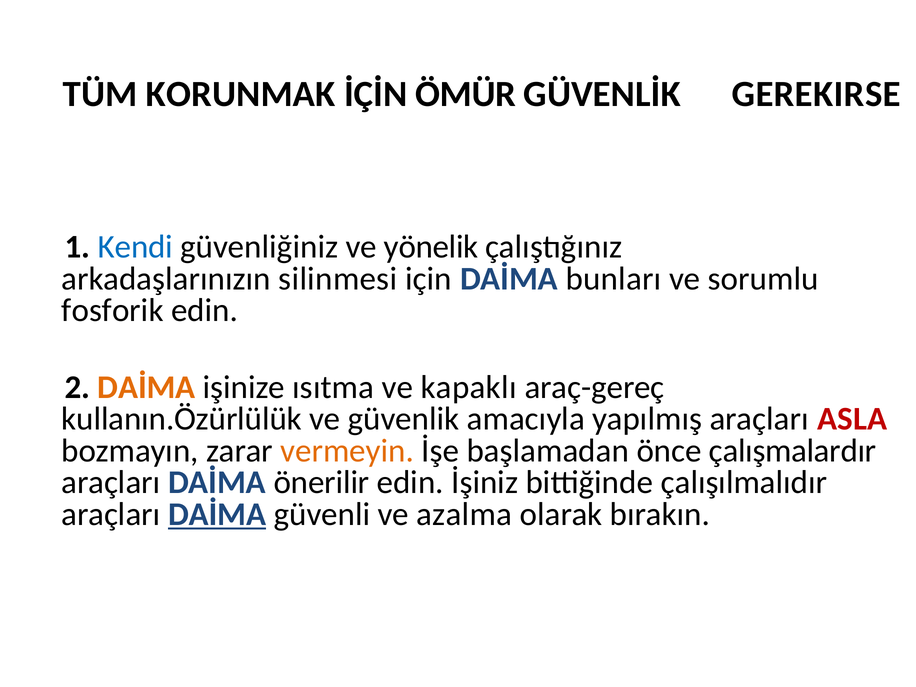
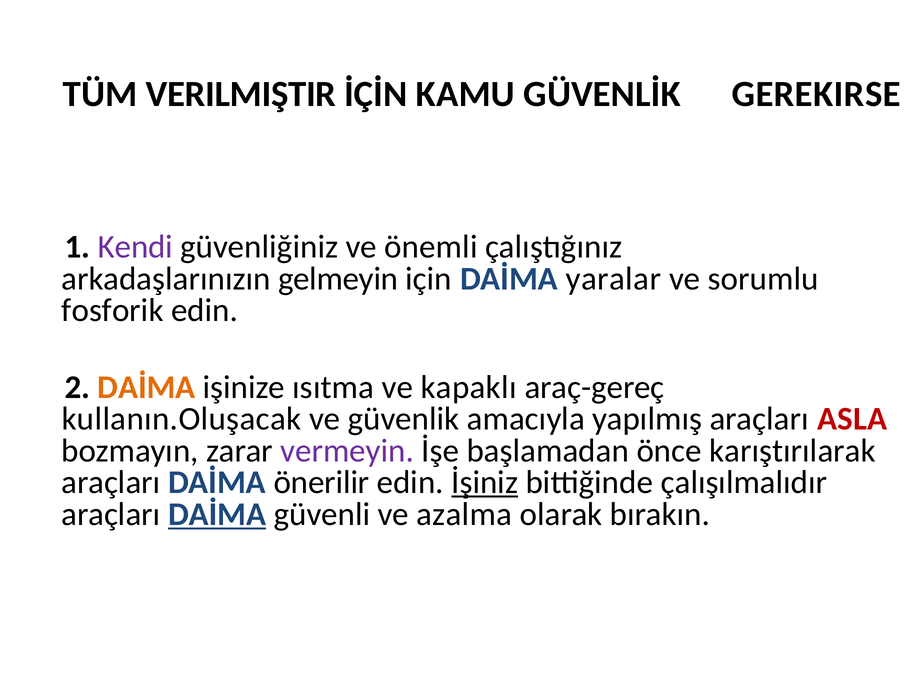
KORUNMAK: KORUNMAK -> VERILMIŞTIR
ÖMÜR: ÖMÜR -> KAMU
Kendi colour: blue -> purple
yönelik: yönelik -> önemli
silinmesi: silinmesi -> gelmeyin
bunları: bunları -> yaralar
kullanın.Özürlülük: kullanın.Özürlülük -> kullanın.Oluşacak
vermeyin colour: orange -> purple
çalışmalardır: çalışmalardır -> karıştırılarak
İşiniz underline: none -> present
